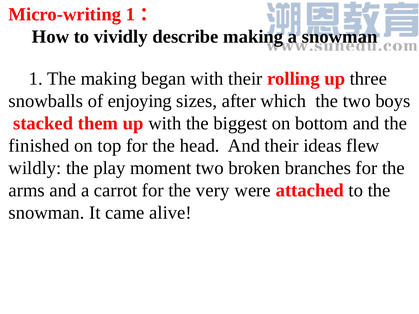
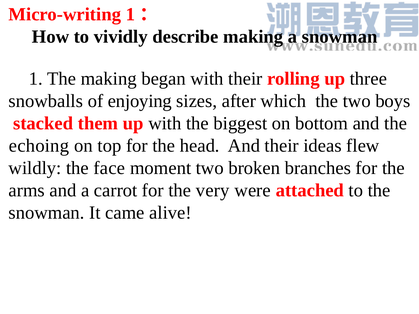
finished: finished -> echoing
play: play -> face
